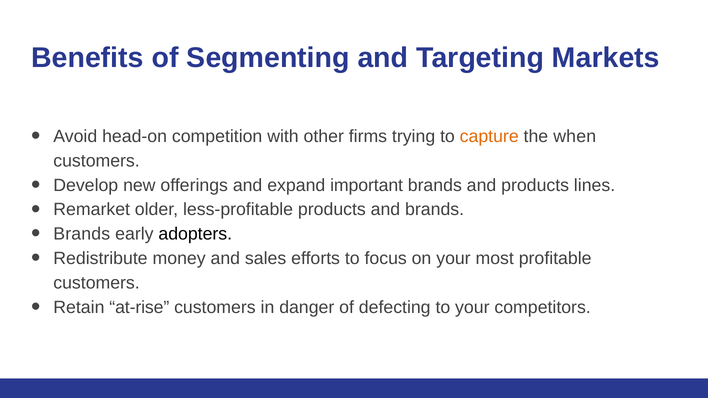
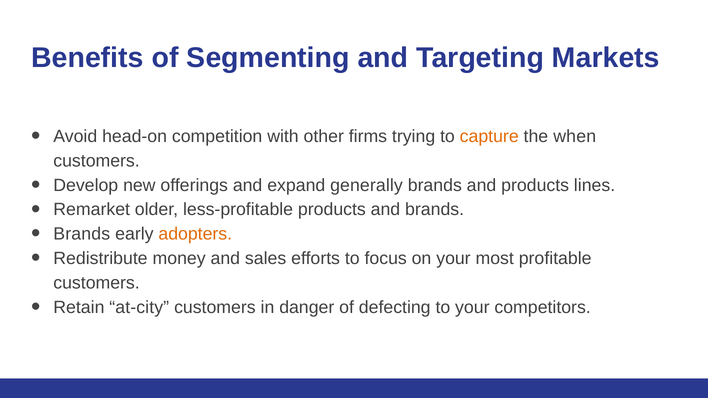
important: important -> generally
adopters colour: black -> orange
at-rise: at-rise -> at-city
